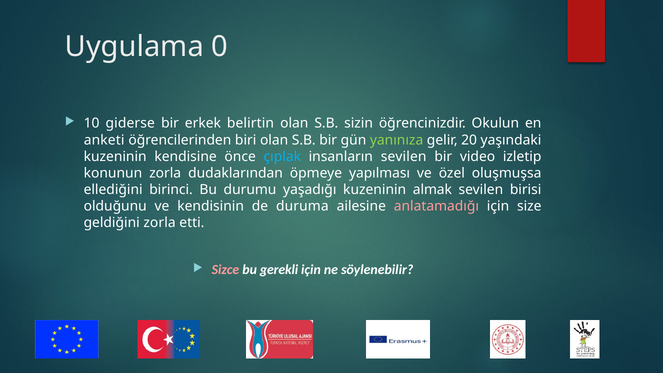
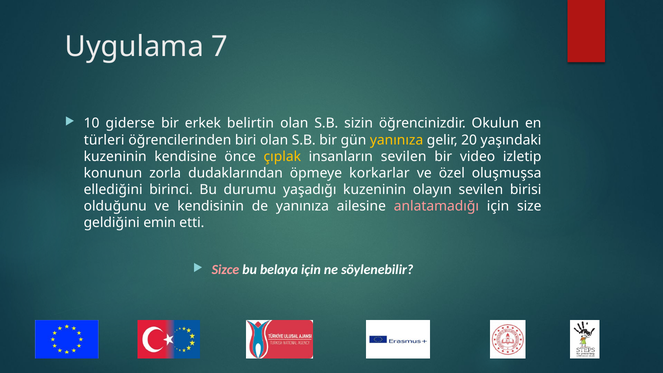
0: 0 -> 7
anketi: anketi -> türleri
yanınıza at (397, 140) colour: light green -> yellow
çıplak colour: light blue -> yellow
yapılması: yapılması -> korkarlar
almak: almak -> olayın
de duruma: duruma -> yanınıza
geldiğini zorla: zorla -> emin
gerekli: gerekli -> belaya
